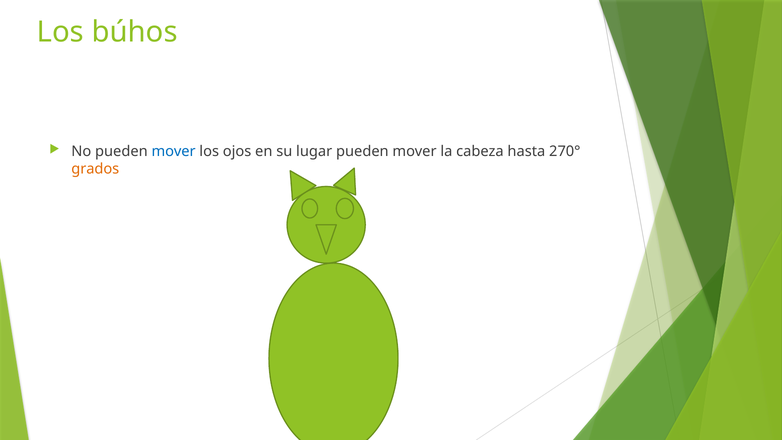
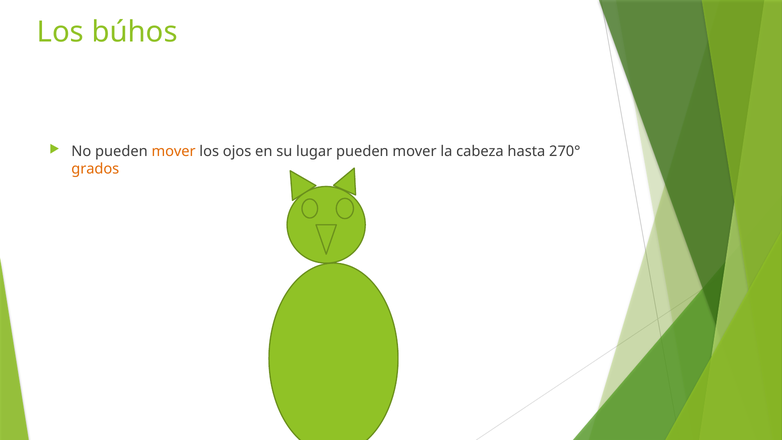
mover at (174, 151) colour: blue -> orange
